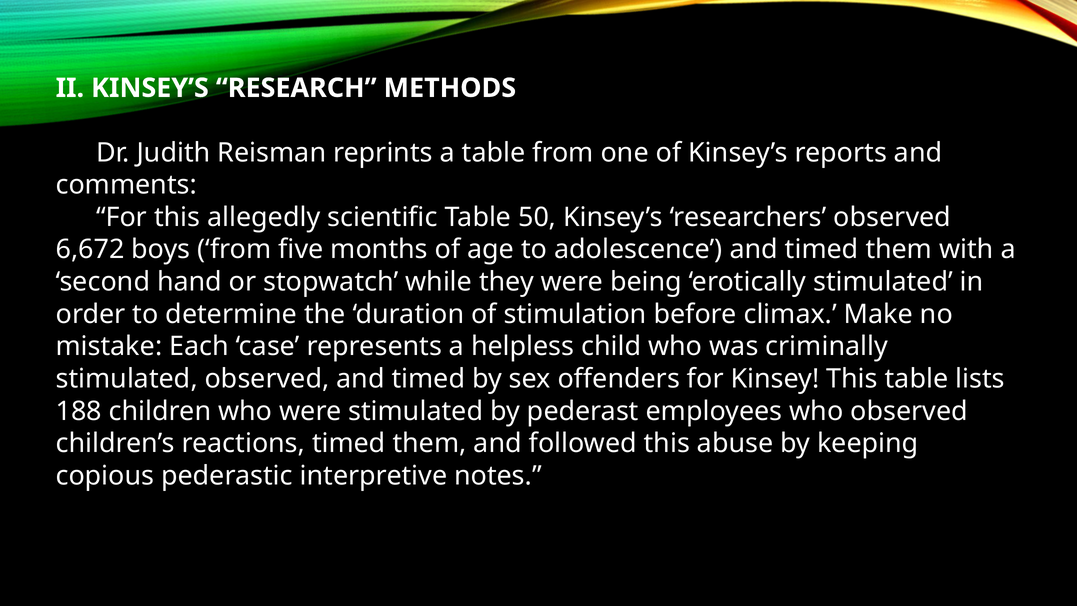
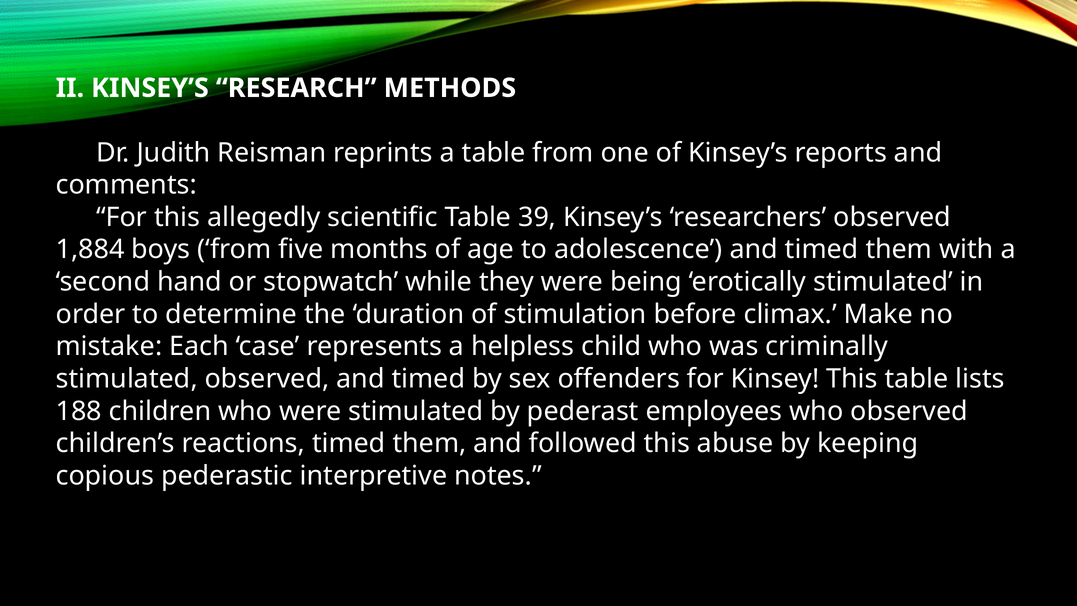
50: 50 -> 39
6,672: 6,672 -> 1,884
